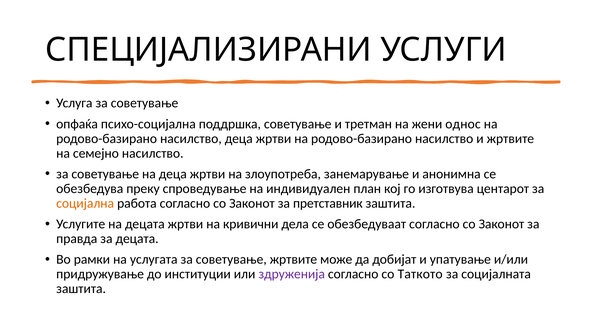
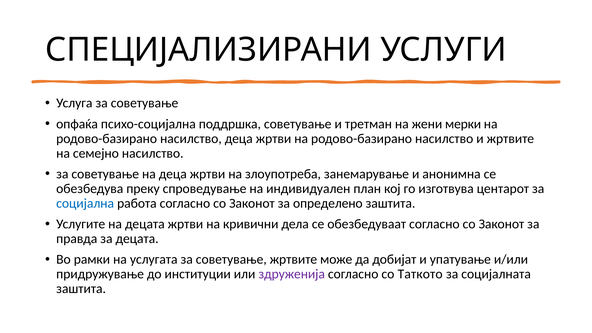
однос: однос -> мерки
социјална colour: orange -> blue
претставник: претставник -> определено
